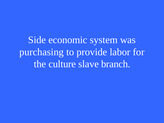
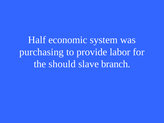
Side: Side -> Half
culture: culture -> should
